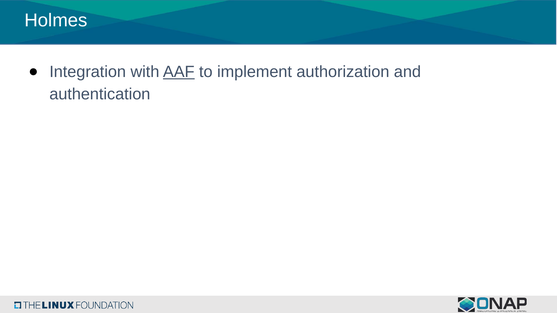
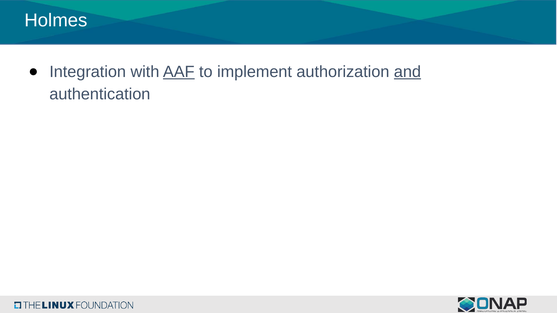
and underline: none -> present
